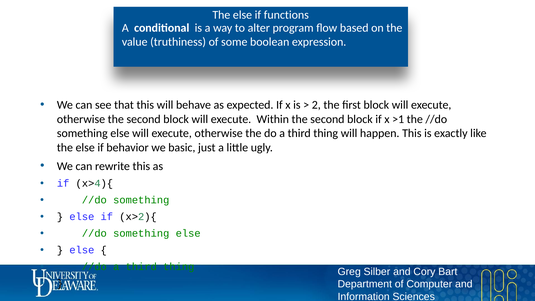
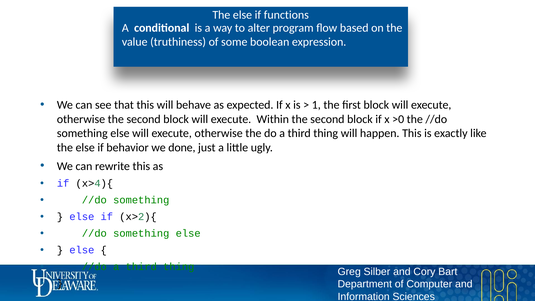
2: 2 -> 1
>1: >1 -> >0
basic: basic -> done
